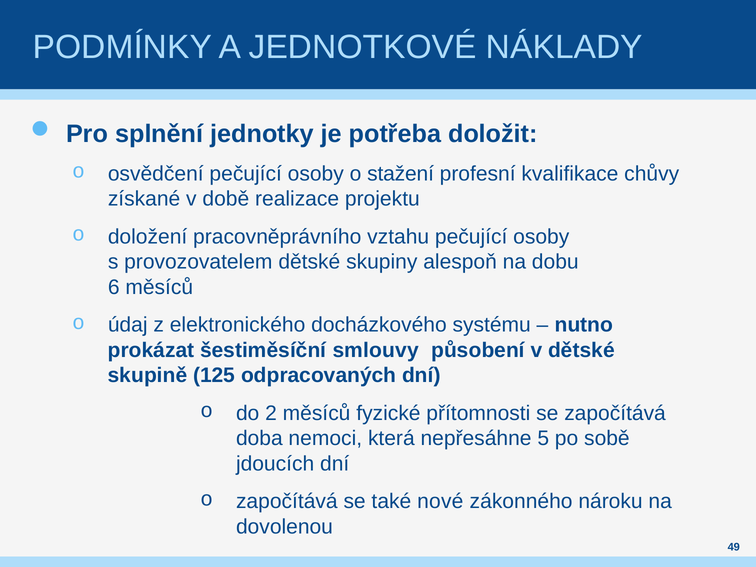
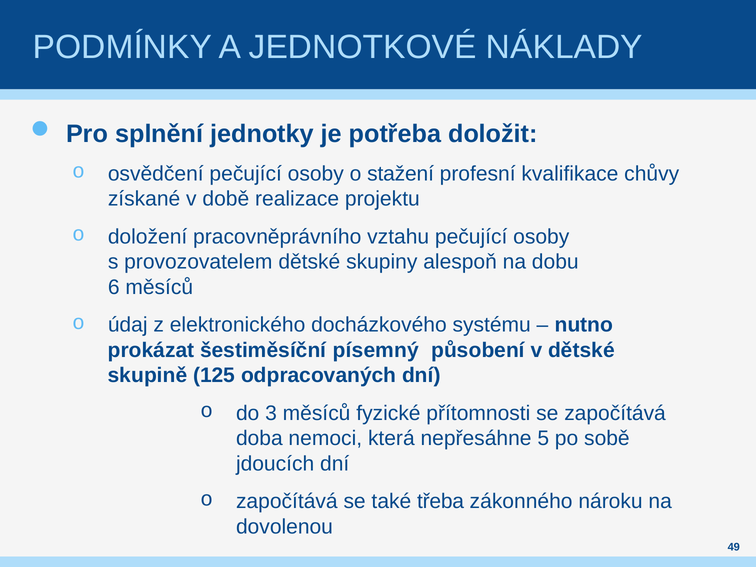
smlouvy: smlouvy -> písemný
2: 2 -> 3
nové: nové -> třeba
